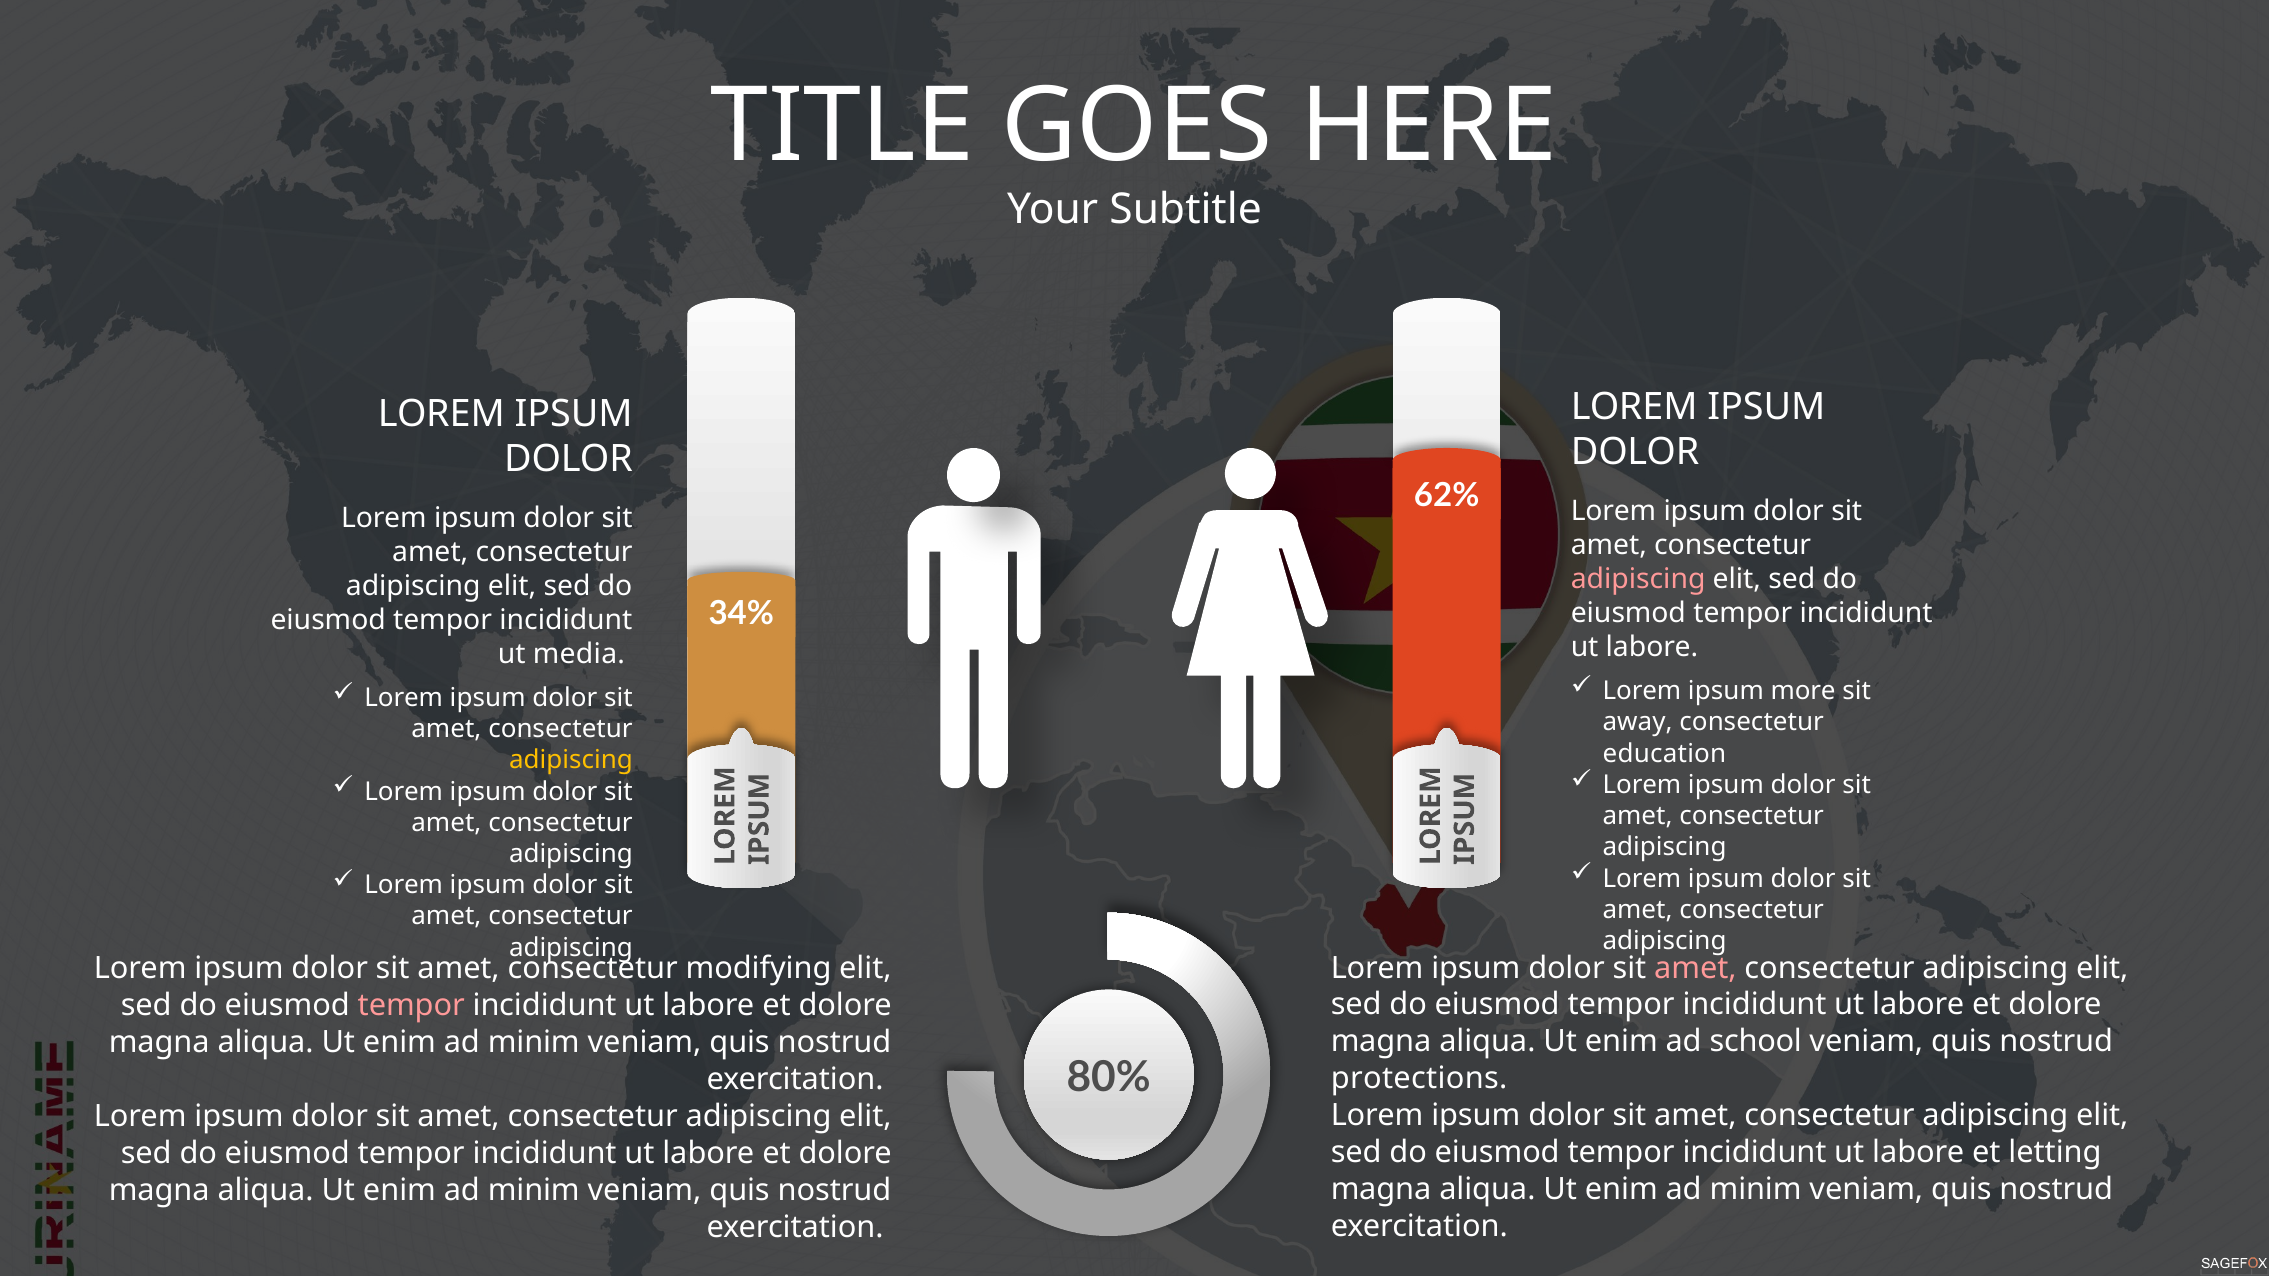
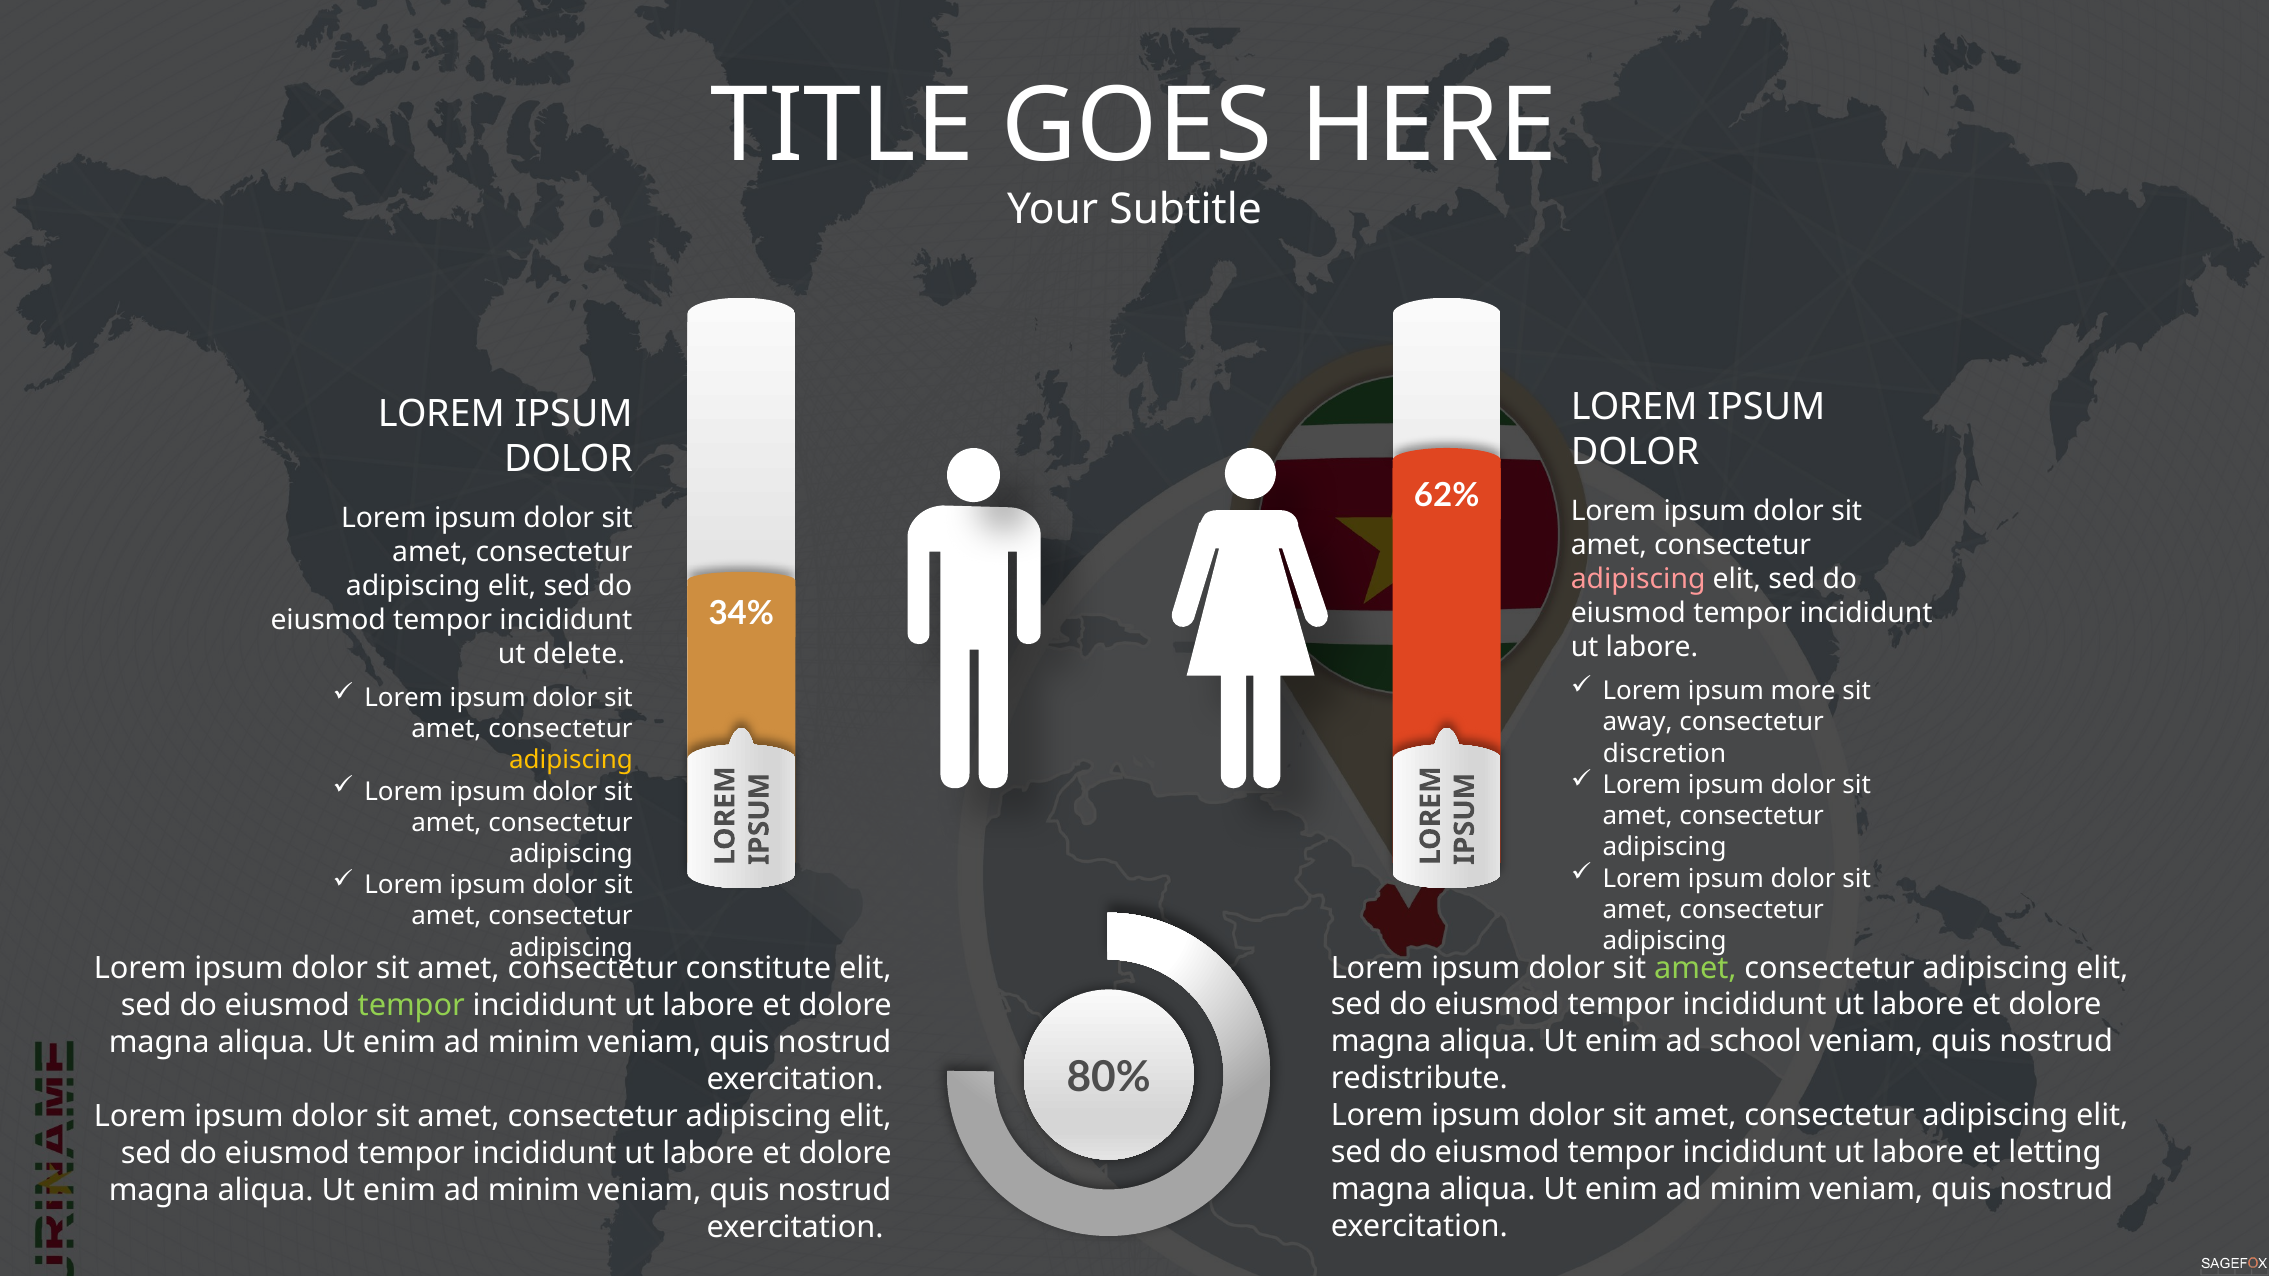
media: media -> delete
education: education -> discretion
amet at (1695, 968) colour: pink -> light green
modifying: modifying -> constitute
tempor at (411, 1006) colour: pink -> light green
protections: protections -> redistribute
